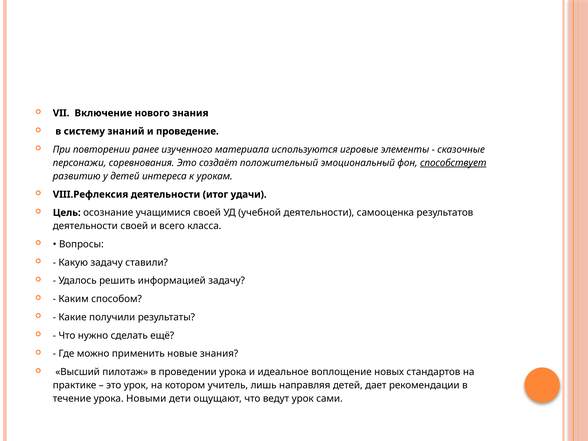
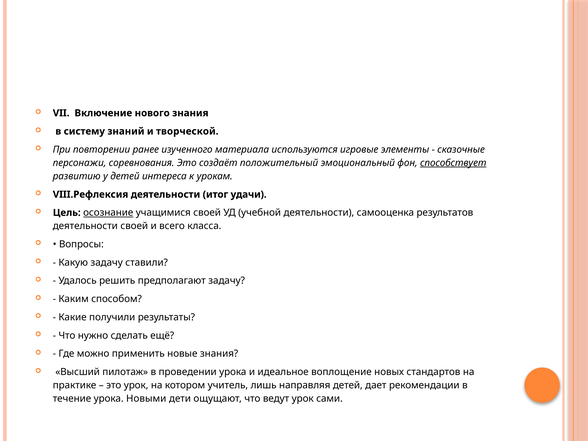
проведение: проведение -> творческой
осознание underline: none -> present
информацией: информацией -> предполагают
